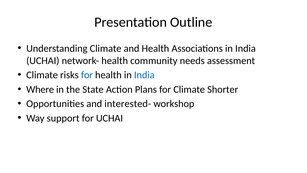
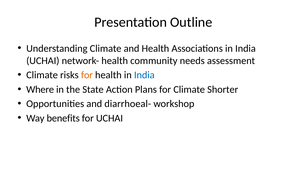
for at (87, 75) colour: blue -> orange
interested-: interested- -> diarrhoeal-
support: support -> benefits
